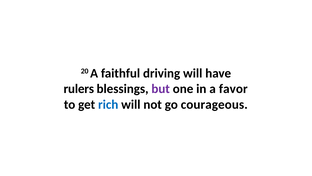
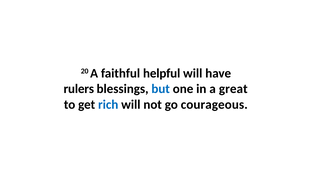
driving: driving -> helpful
but colour: purple -> blue
favor: favor -> great
